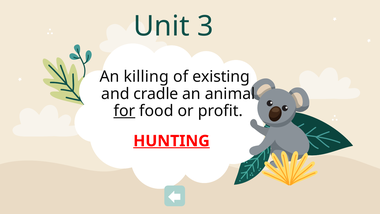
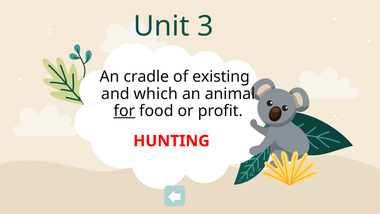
killing: killing -> cradle
cradle: cradle -> which
HUNTING underline: present -> none
